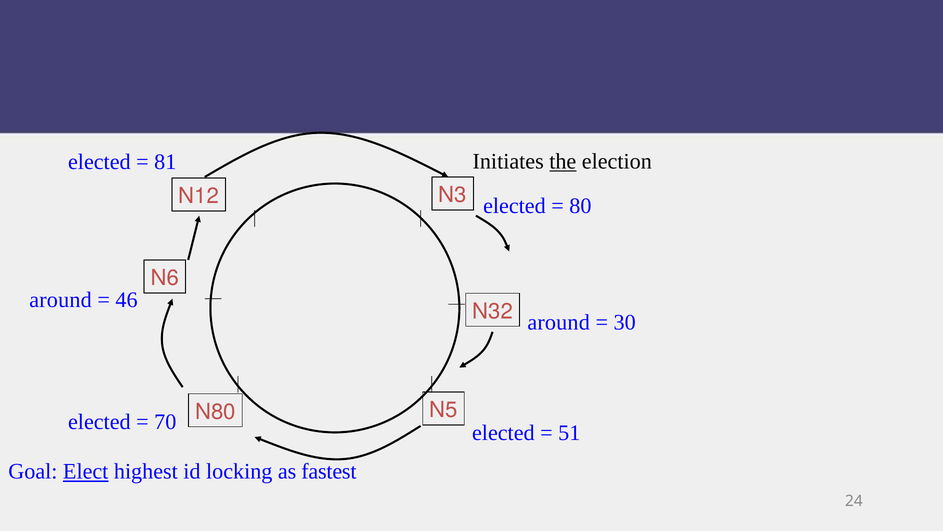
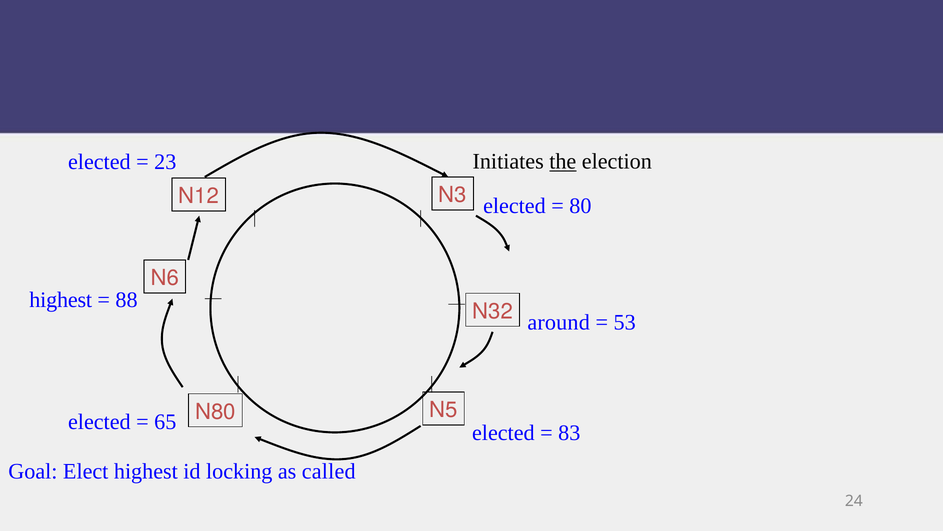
81: 81 -> 23
around at (61, 300): around -> highest
46: 46 -> 88
30: 30 -> 53
70: 70 -> 65
51: 51 -> 83
Elect underline: present -> none
fastest: fastest -> called
